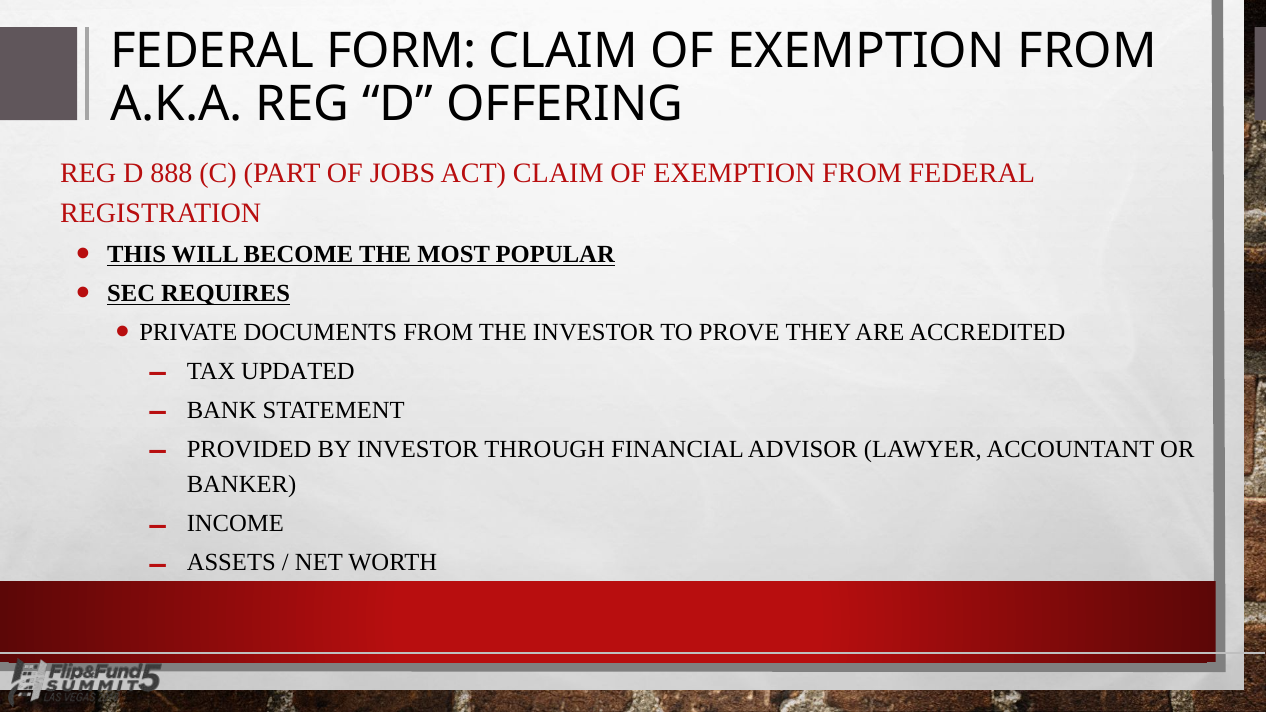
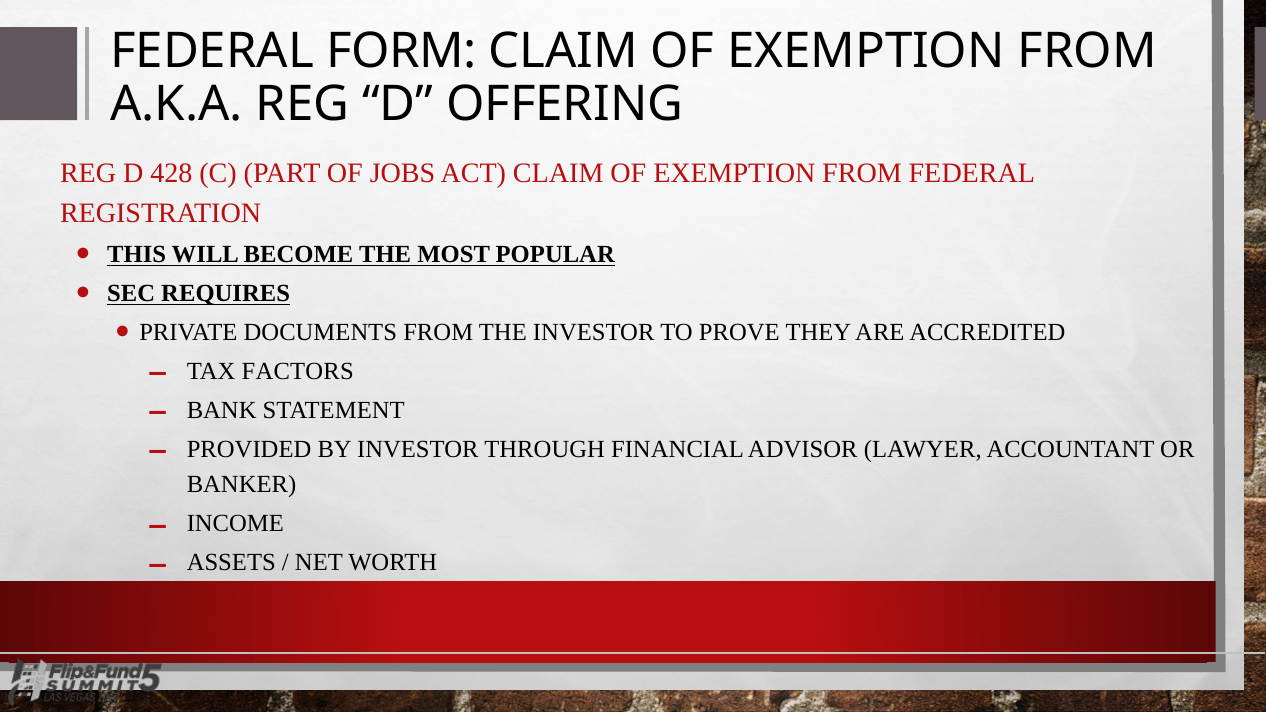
888: 888 -> 428
UPDATED: UPDATED -> FACTORS
